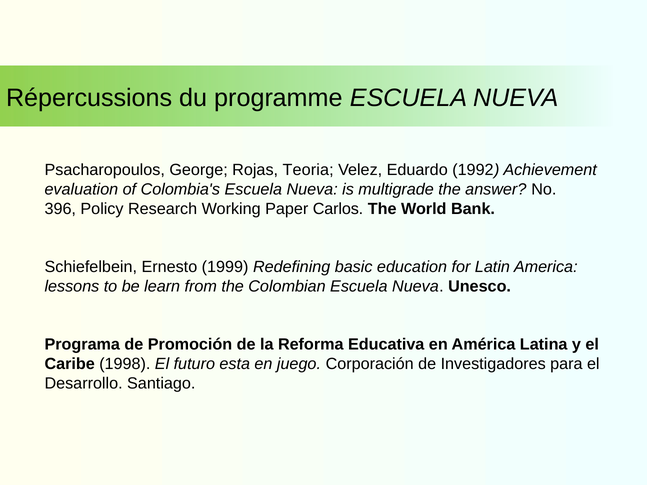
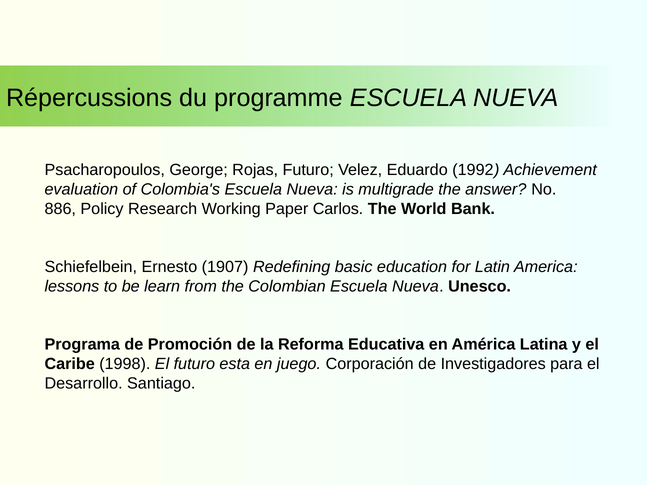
Rojas Teoria: Teoria -> Futuro
396: 396 -> 886
1999: 1999 -> 1907
